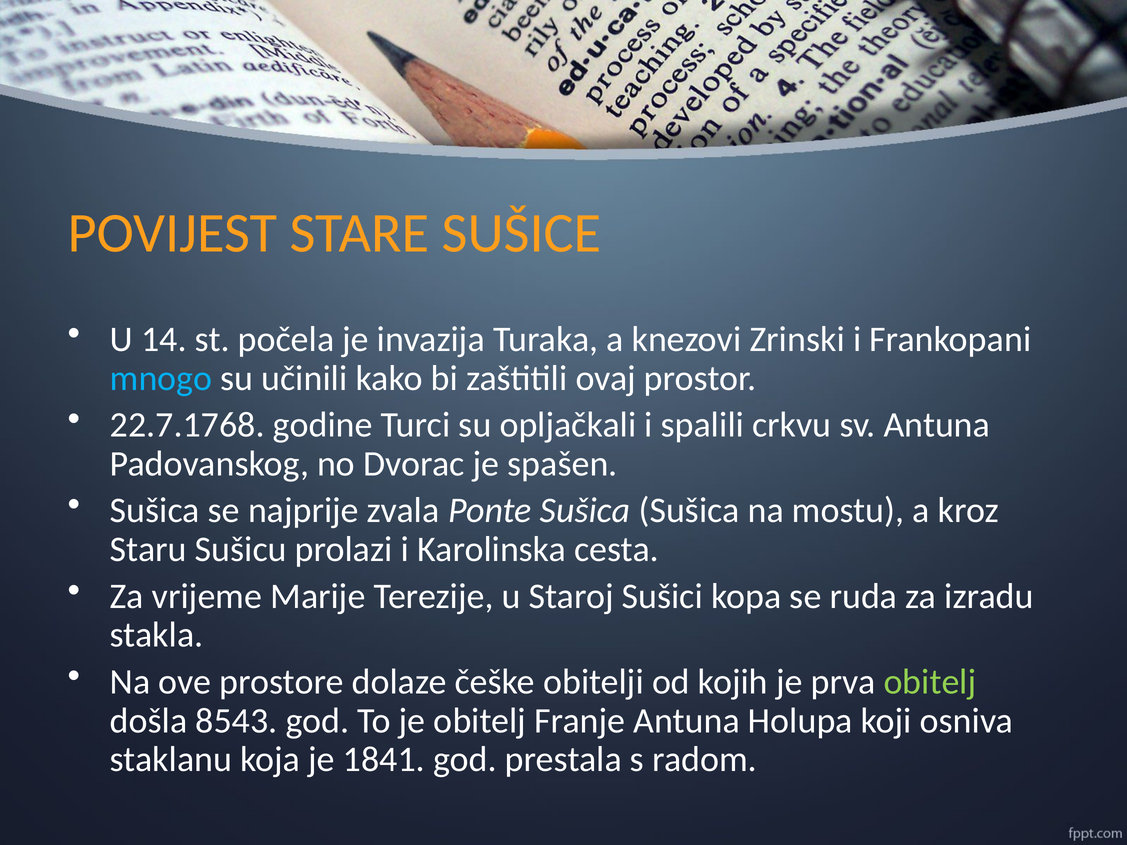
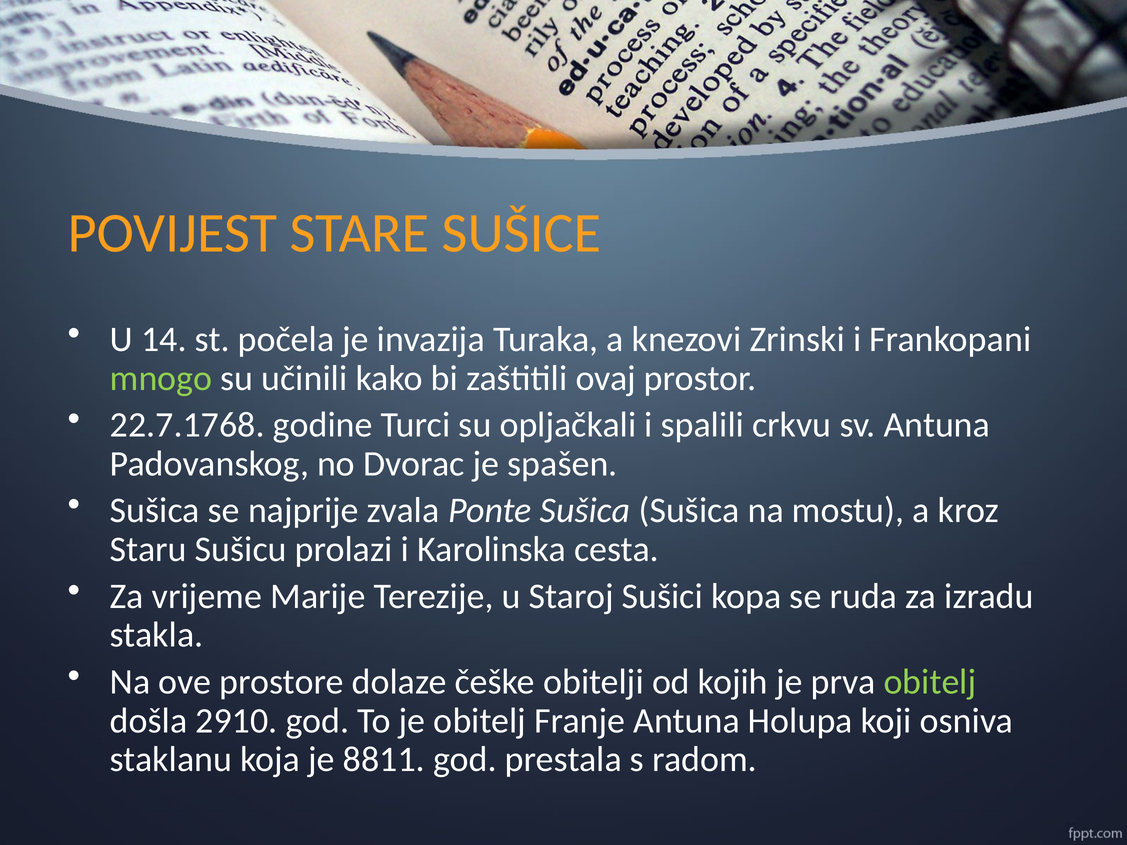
mnogo colour: light blue -> light green
8543: 8543 -> 2910
1841: 1841 -> 8811
